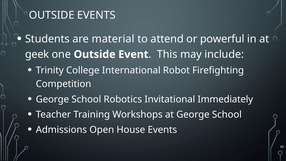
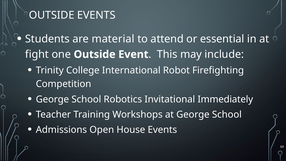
powerful: powerful -> essential
geek: geek -> fight
